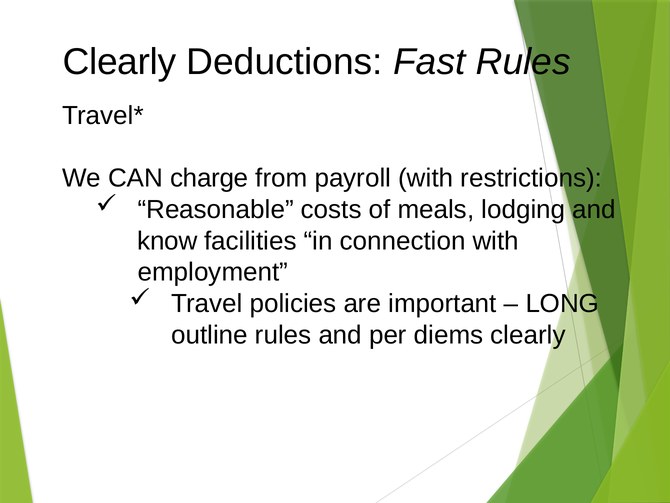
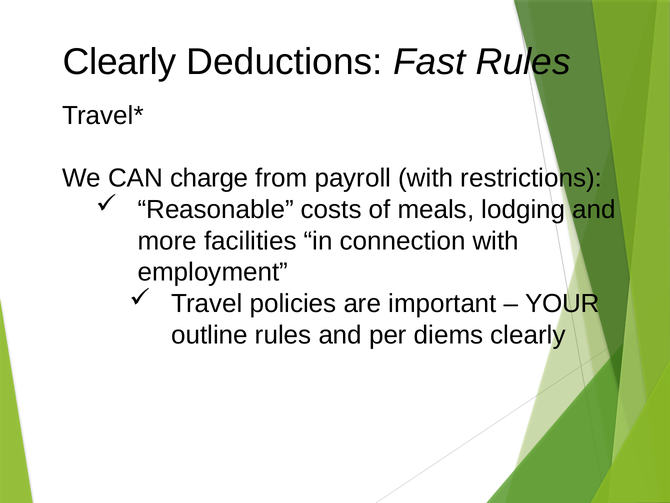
know: know -> more
LONG: LONG -> YOUR
